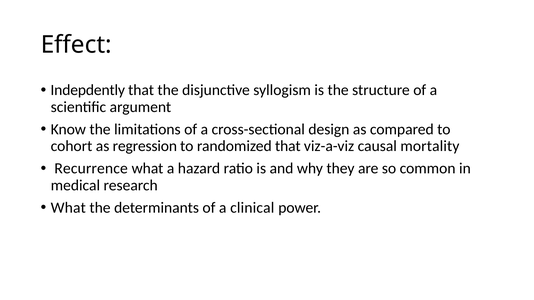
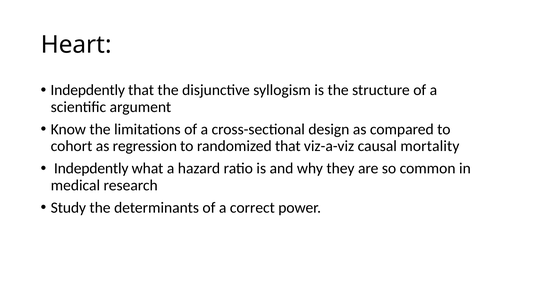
Effect: Effect -> Heart
Recurrence at (91, 169): Recurrence -> Indepdently
What at (68, 208): What -> Study
clinical: clinical -> correct
